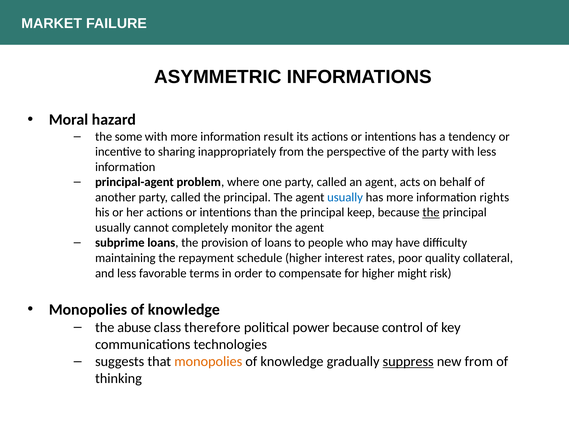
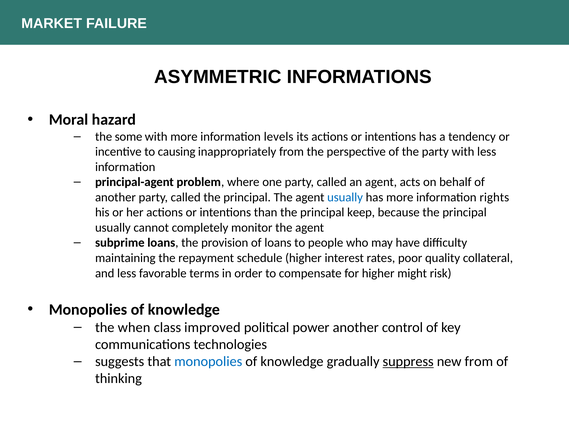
result: result -> levels
sharing: sharing -> causing
the at (431, 212) underline: present -> none
abuse: abuse -> when
therefore: therefore -> improved
power because: because -> another
monopolies at (208, 361) colour: orange -> blue
